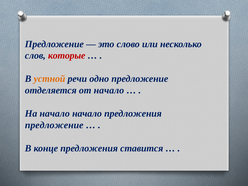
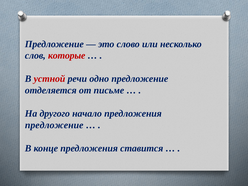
устной colour: orange -> red
от начало: начало -> письме
На начало: начало -> другого
